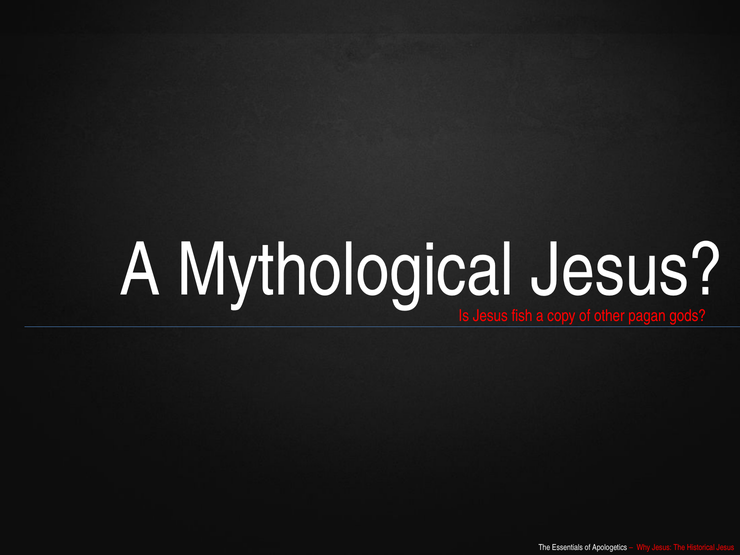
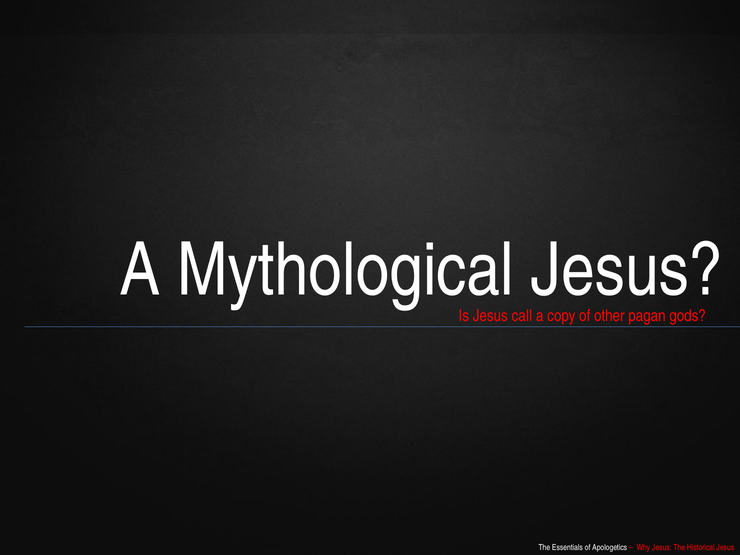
fish: fish -> call
